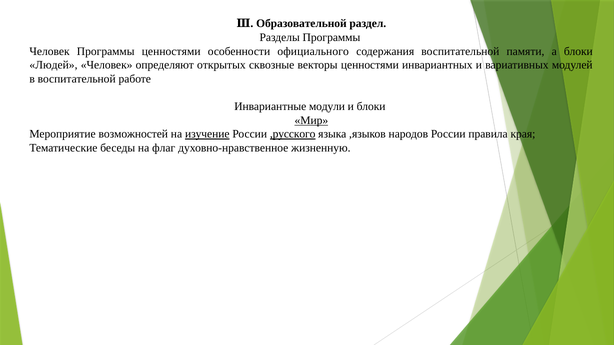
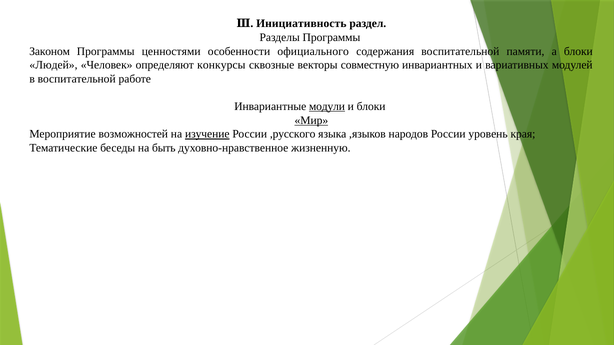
Образовательной: Образовательной -> Инициативность
Человек at (50, 51): Человек -> Законом
открытых: открытых -> конкурсы
векторы ценностями: ценностями -> совместную
модули underline: none -> present
,русского underline: present -> none
правила: правила -> уровень
флаг: флаг -> быть
